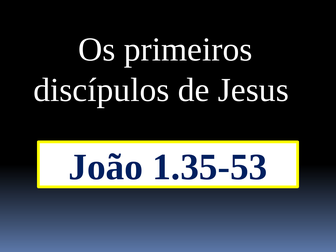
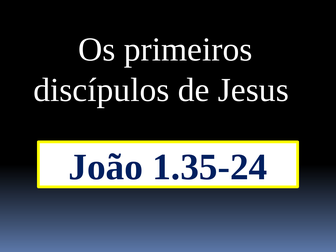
1.35-53: 1.35-53 -> 1.35-24
